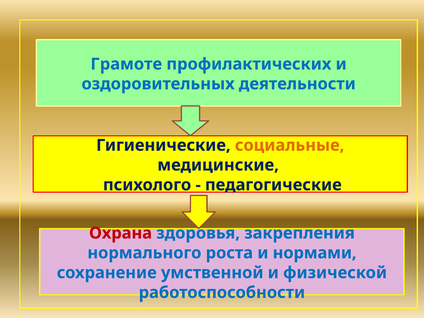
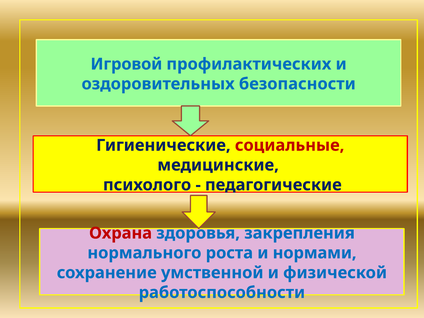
Грамоте: Грамоте -> Игровой
деятельности: деятельности -> безопасности
социальные colour: orange -> red
